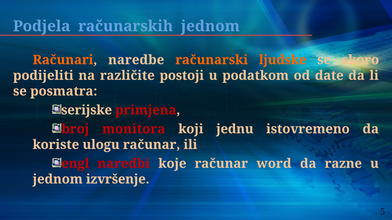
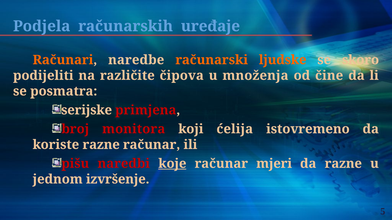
računarskih jednom: jednom -> uređaje
postoji: postoji -> čipova
podatkom: podatkom -> množenja
date: date -> čine
jednu: jednu -> ćelija
koriste ulogu: ulogu -> razne
engl: engl -> pišu
koje underline: none -> present
word: word -> mjeri
